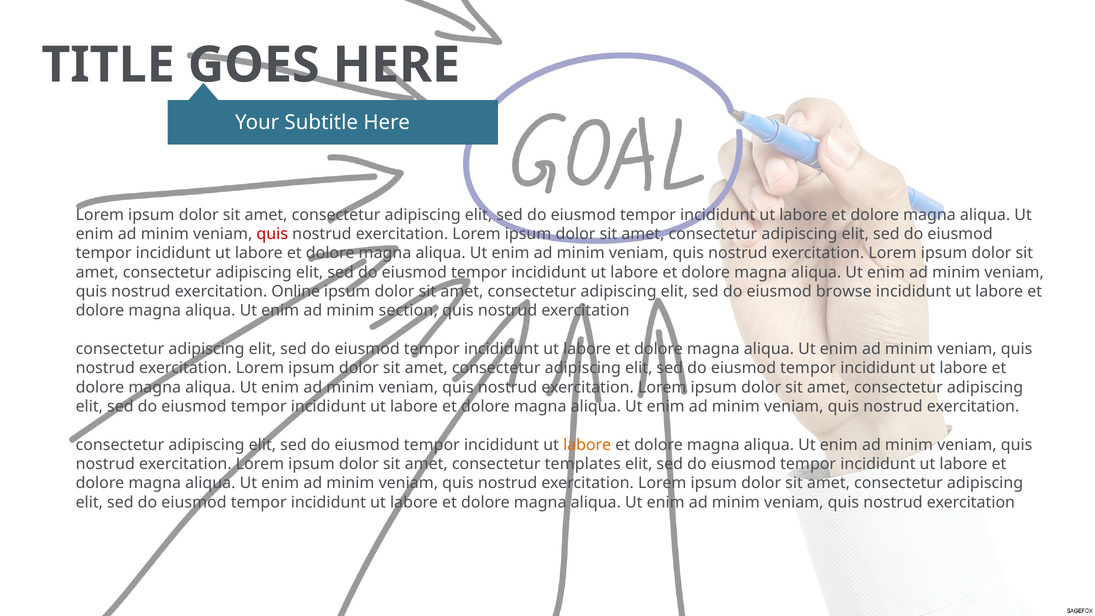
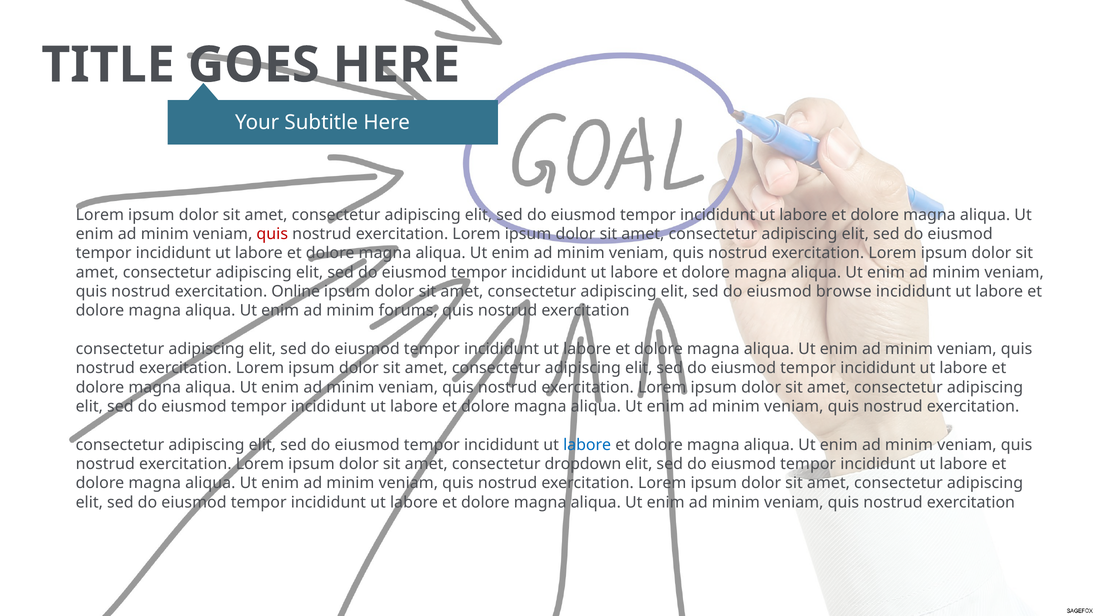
section: section -> forums
labore at (587, 445) colour: orange -> blue
templates: templates -> dropdown
